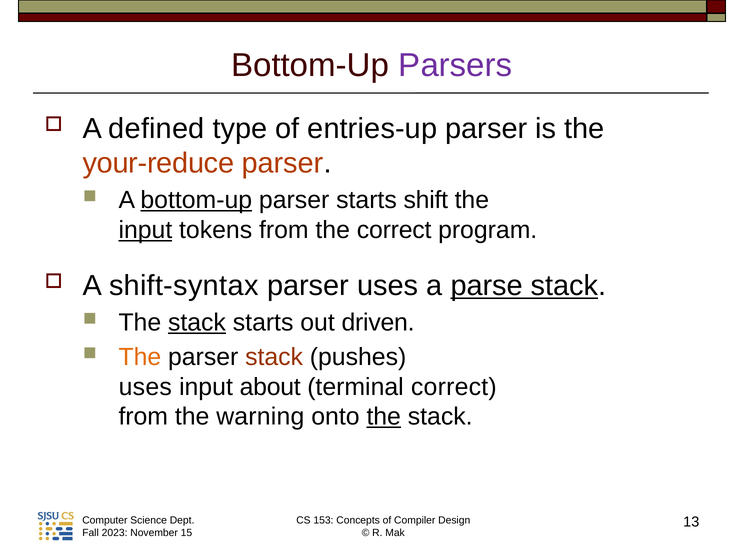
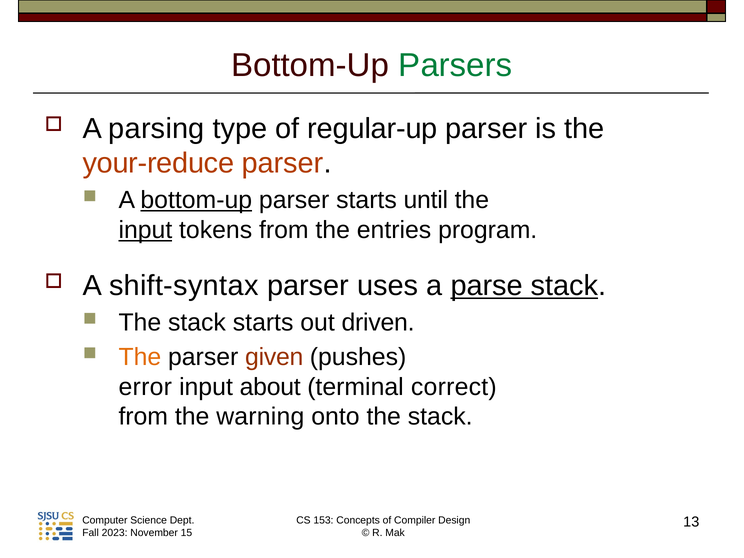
Parsers colour: purple -> green
defined: defined -> parsing
entries-up: entries-up -> regular-up
shift: shift -> until
the correct: correct -> entries
stack at (197, 323) underline: present -> none
parser stack: stack -> given
uses at (145, 387): uses -> error
the at (384, 417) underline: present -> none
